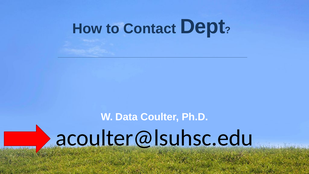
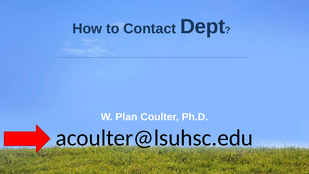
Data: Data -> Plan
